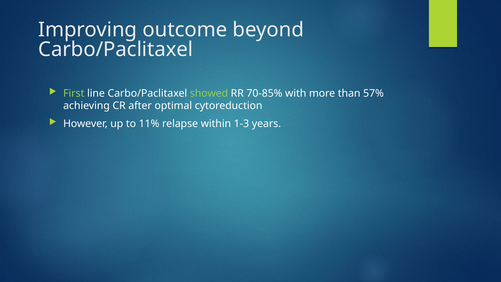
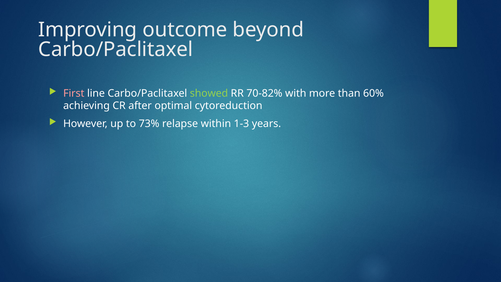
First colour: light green -> pink
70-85%: 70-85% -> 70-82%
57%: 57% -> 60%
11%: 11% -> 73%
